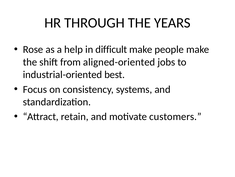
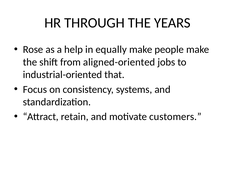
difficult: difficult -> equally
best: best -> that
